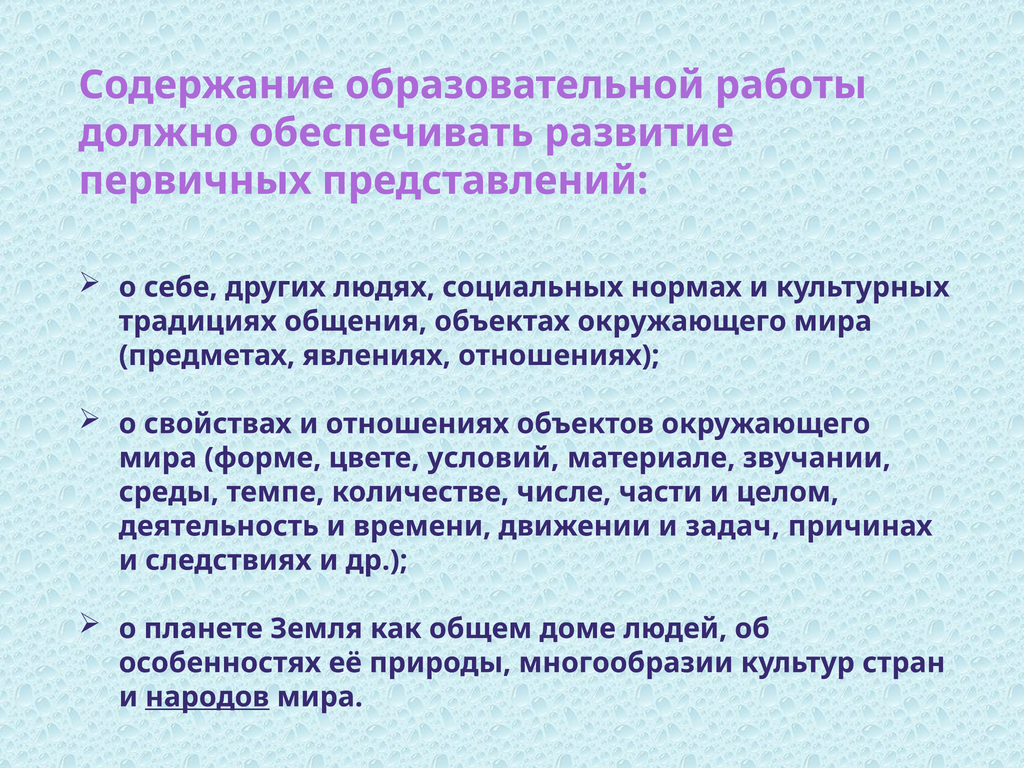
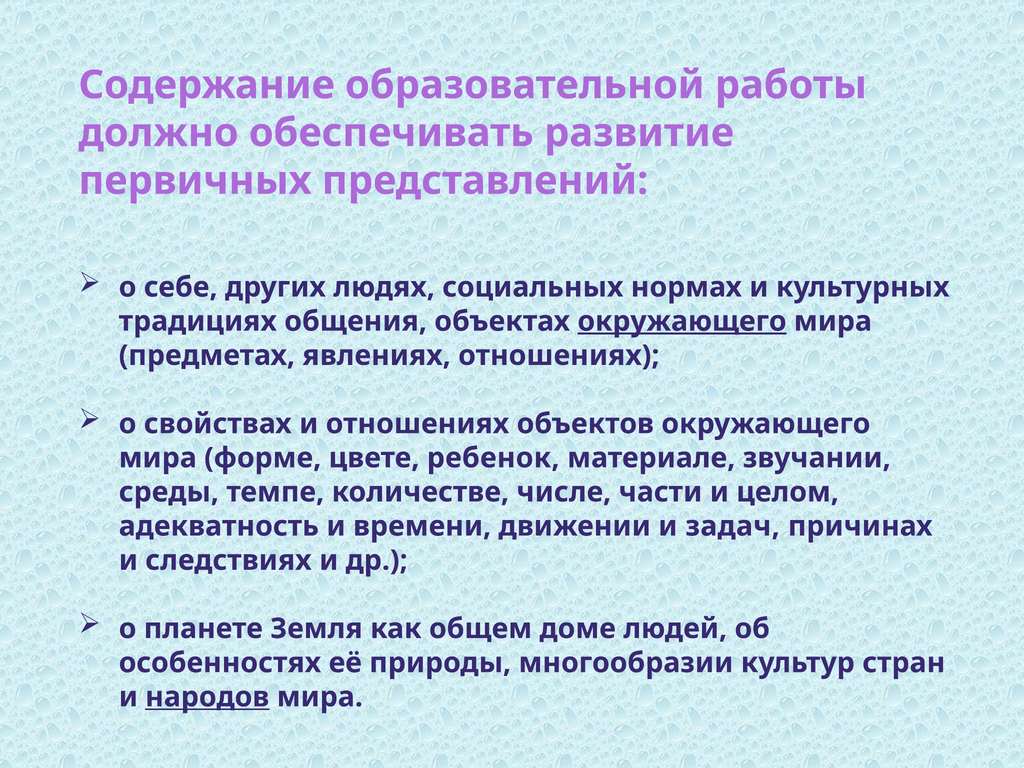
окружающего at (682, 321) underline: none -> present
условий: условий -> ребенок
деятельность: деятельность -> адекватность
